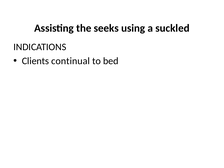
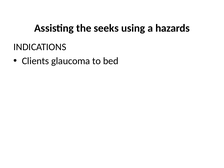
suckled: suckled -> hazards
continual: continual -> glaucoma
